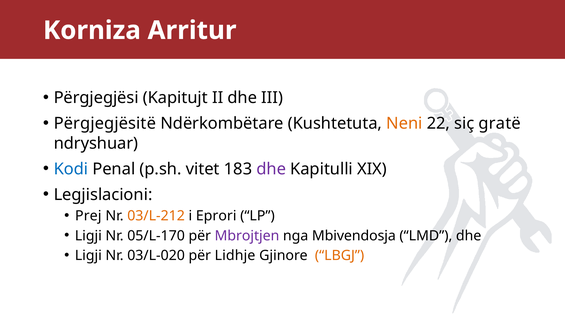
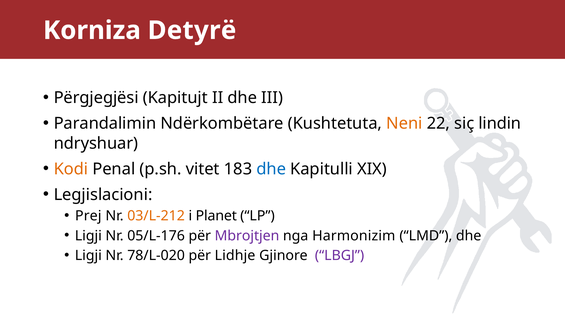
Arritur: Arritur -> Detyrë
Përgjegjësitë: Përgjegjësitë -> Parandalimin
gratë: gratë -> lindin
Kodi colour: blue -> orange
dhe at (271, 169) colour: purple -> blue
Eprori: Eprori -> Planet
05/L-170: 05/L-170 -> 05/L-176
Mbivendosja: Mbivendosja -> Harmonizim
03/L-020: 03/L-020 -> 78/L-020
LBGJ colour: orange -> purple
